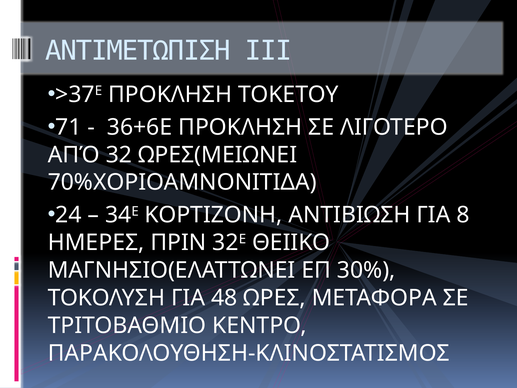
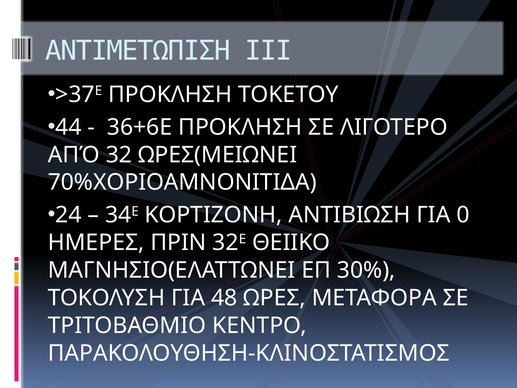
71: 71 -> 44
8: 8 -> 0
